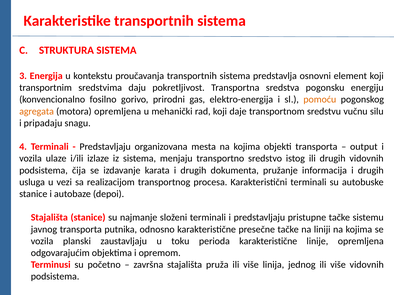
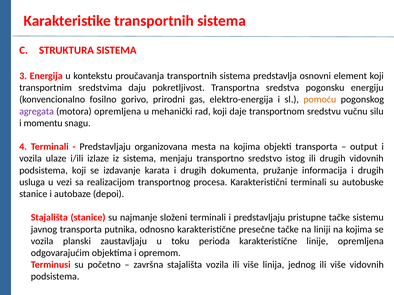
agregata colour: orange -> purple
pripadaju: pripadaju -> momentu
podsistema čija: čija -> koji
stajališta pruža: pruža -> vozila
